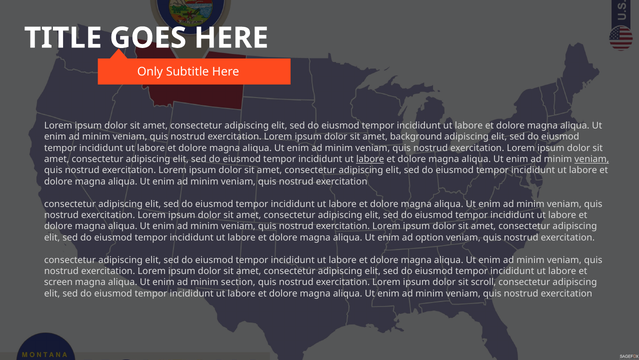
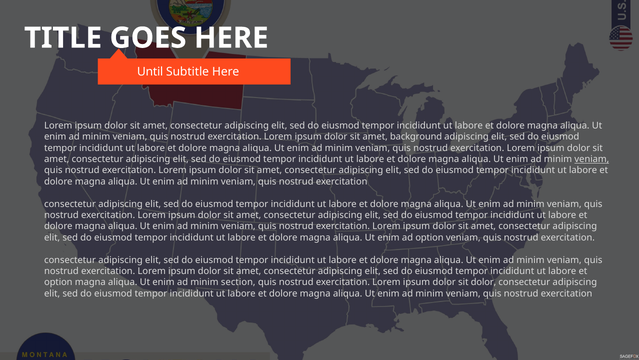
Only: Only -> Until
labore at (370, 159) underline: present -> none
screen at (58, 282): screen -> option
sit scroll: scroll -> dolor
